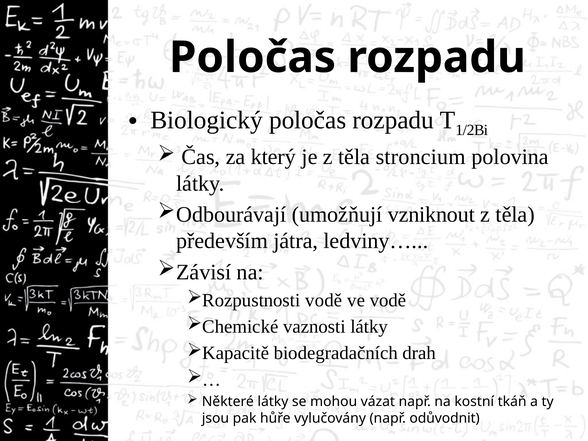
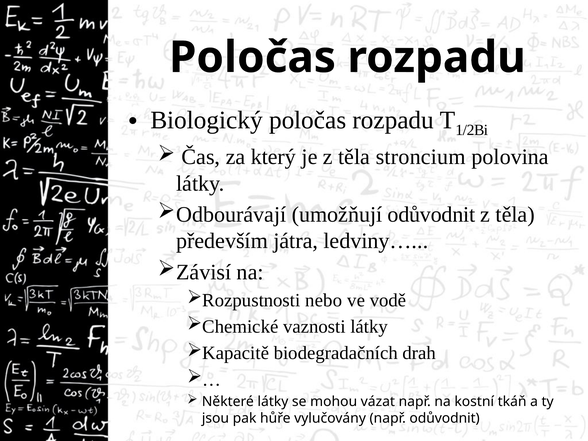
umožňují vzniknout: vzniknout -> odůvodnit
vodě at (324, 300): vodě -> nebo
